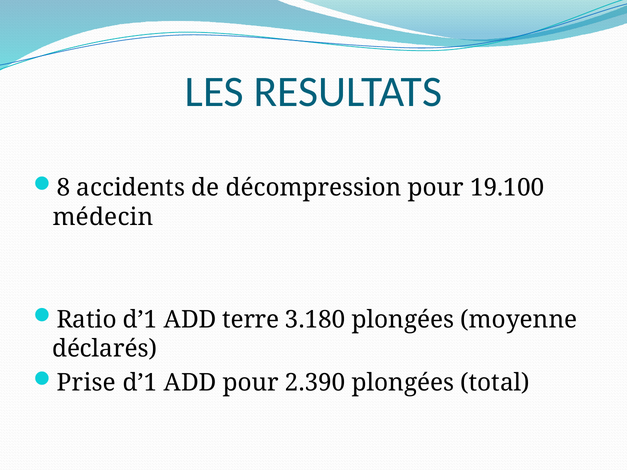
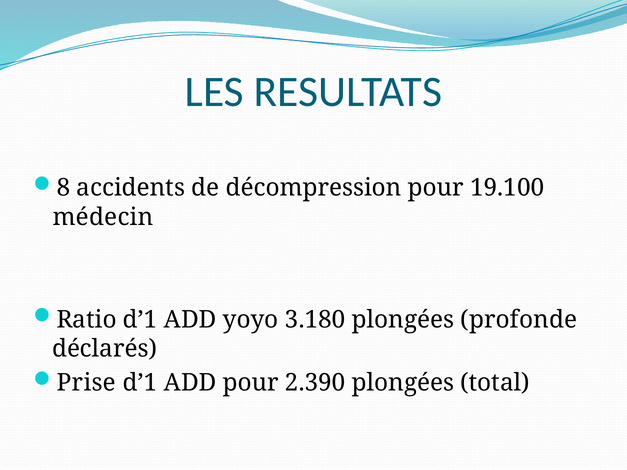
terre: terre -> yoyo
moyenne: moyenne -> profonde
